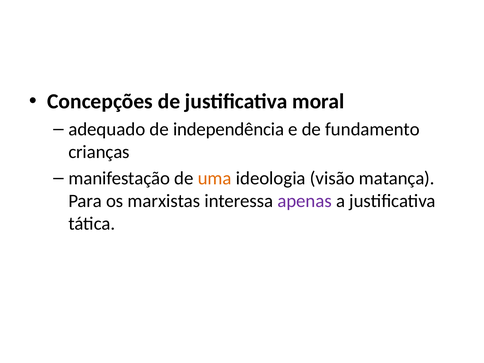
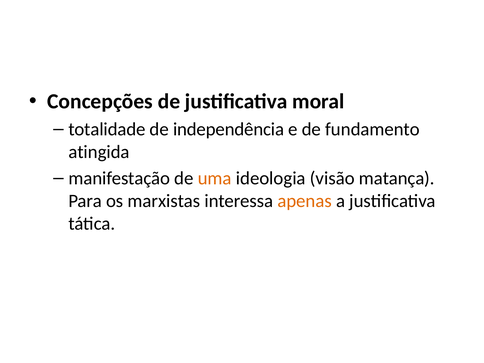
adequado: adequado -> totalidade
crianças: crianças -> atingida
apenas colour: purple -> orange
